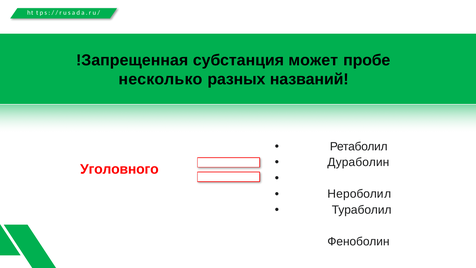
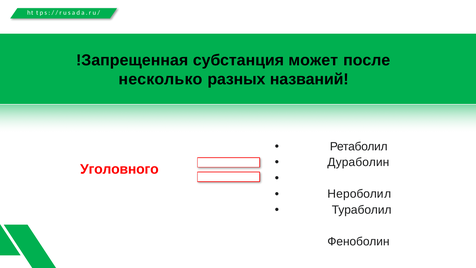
пробе: пробе -> после
